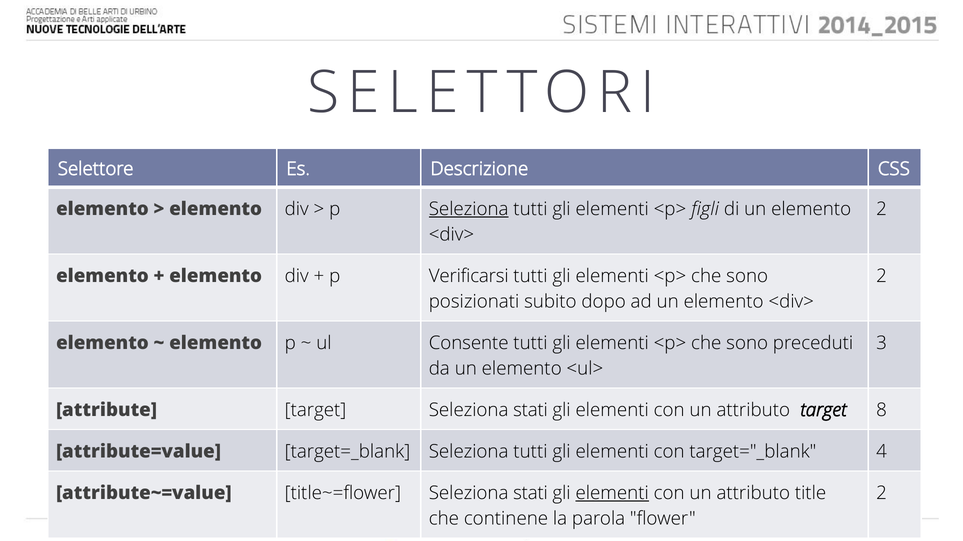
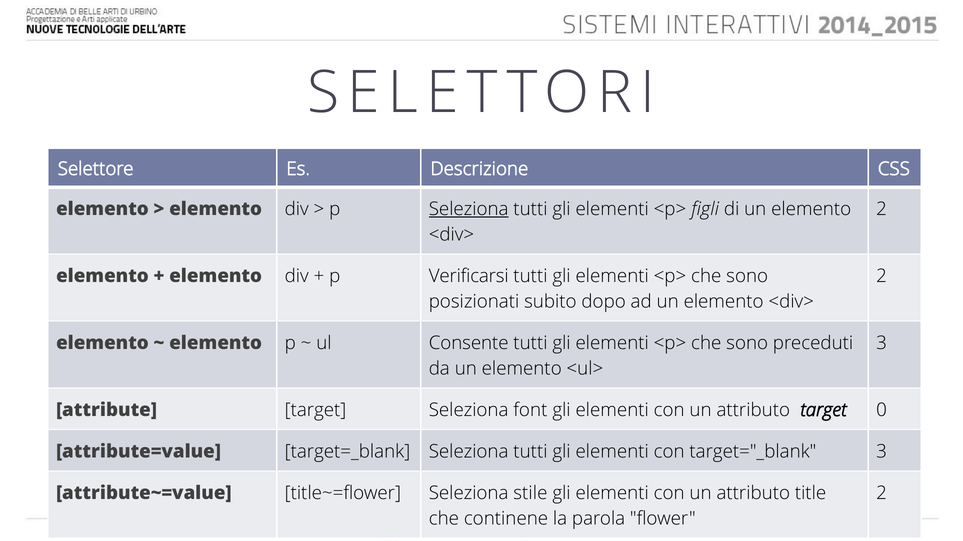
target Seleziona stati: stati -> font
8: 8 -> 0
4 at (882, 452): 4 -> 3
title~=flower Seleziona stati: stati -> stile
elementi at (612, 494) underline: present -> none
